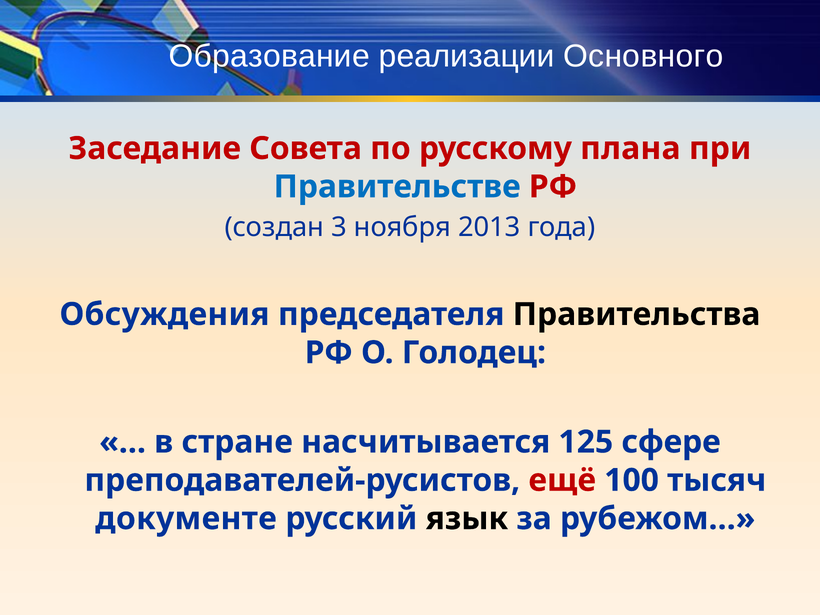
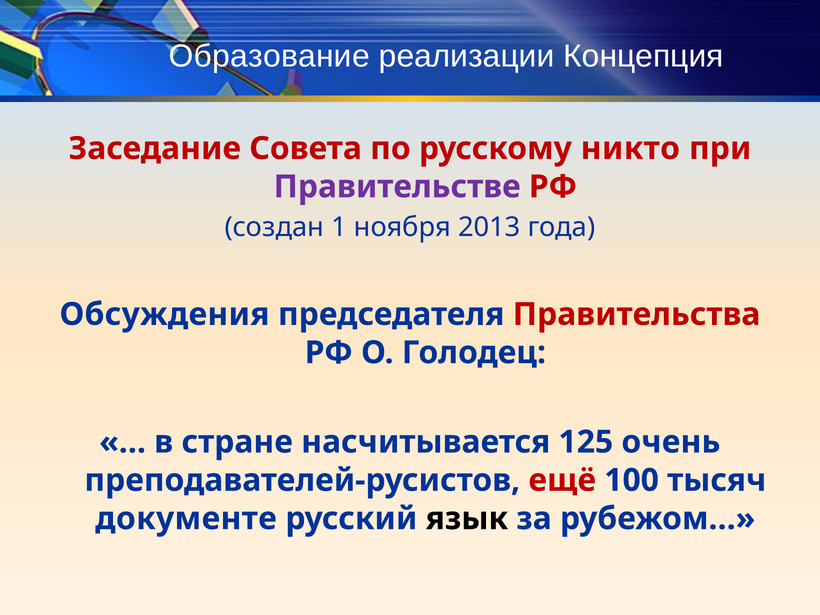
Основного: Основного -> Концепция
плана: плана -> никто
Правительстве colour: blue -> purple
3: 3 -> 1
Правительства colour: black -> red
сфере: сфере -> очень
